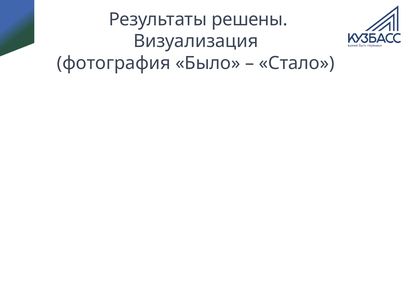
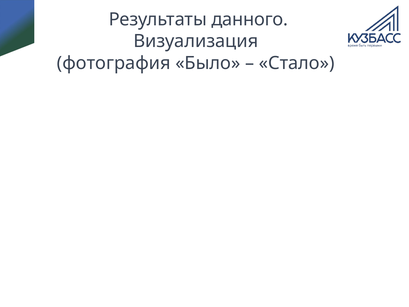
решены: решены -> данного
